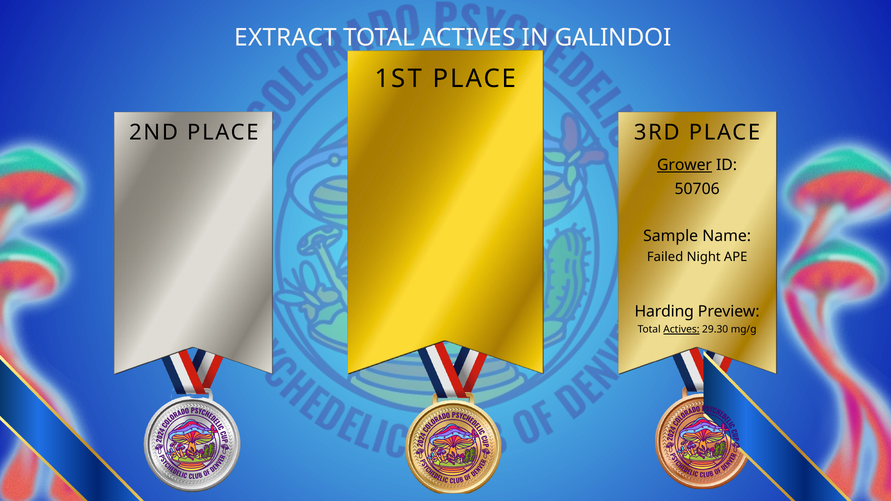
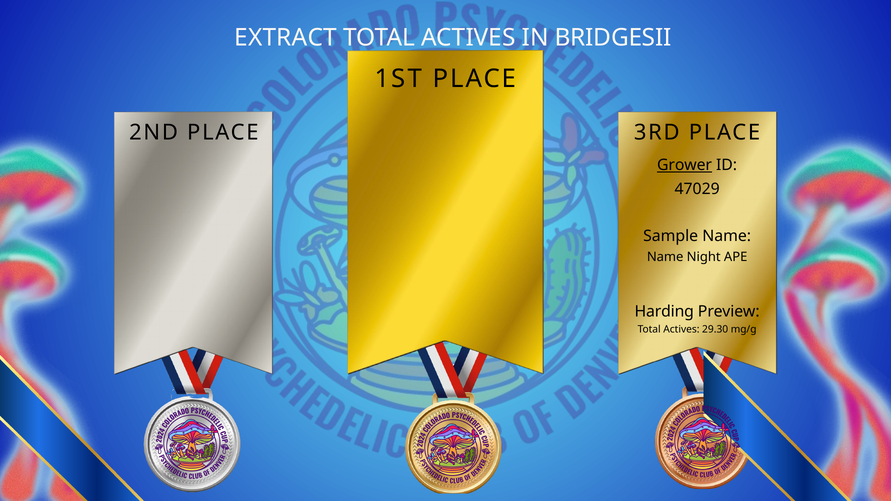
GALINDOI: GALINDOI -> BRIDGESII
50706: 50706 -> 47029
Failed at (665, 257): Failed -> Name
Actives at (681, 330) underline: present -> none
